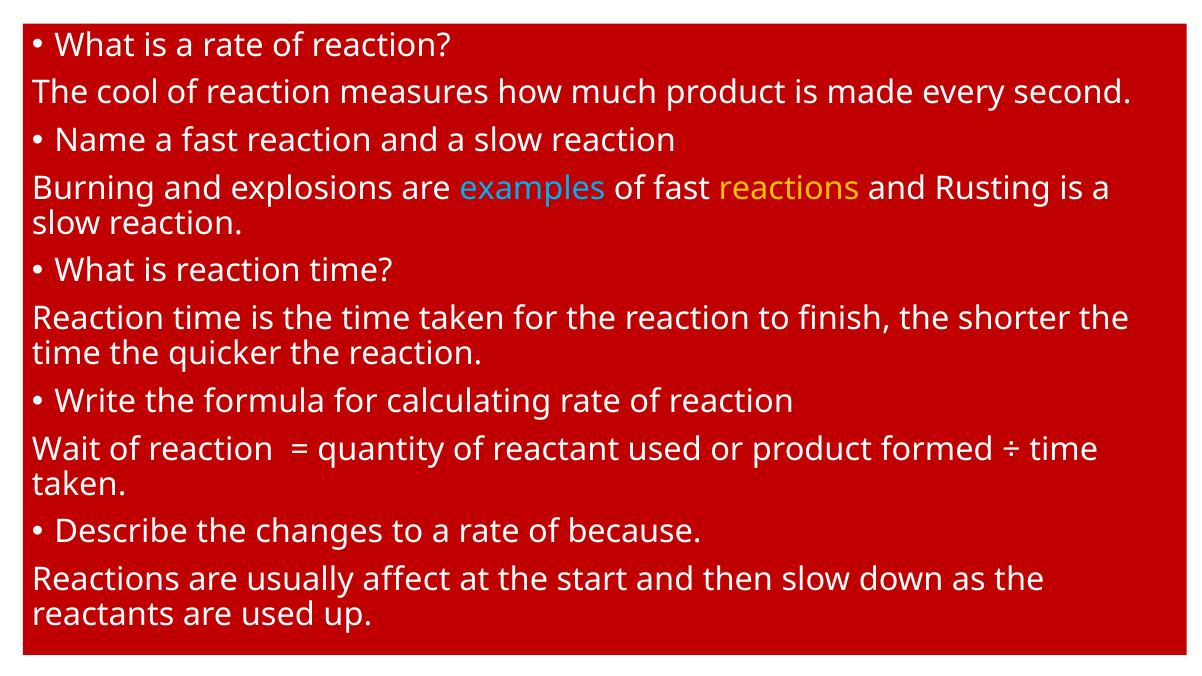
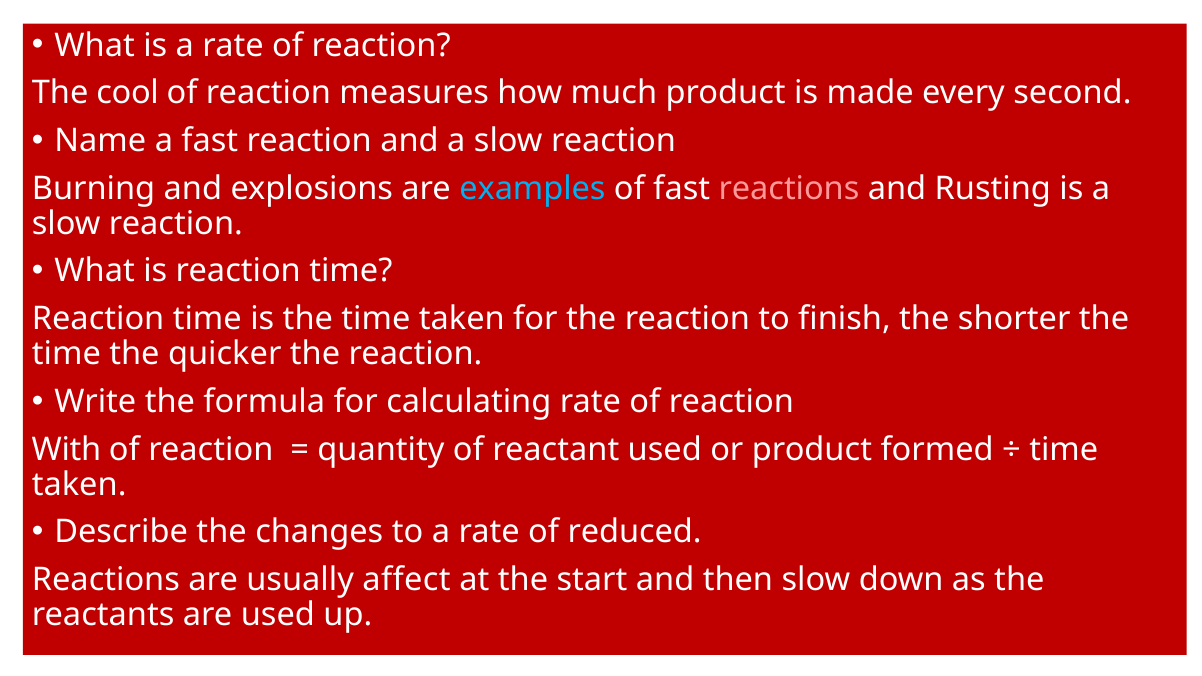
reactions at (789, 188) colour: yellow -> pink
Wait: Wait -> With
because: because -> reduced
